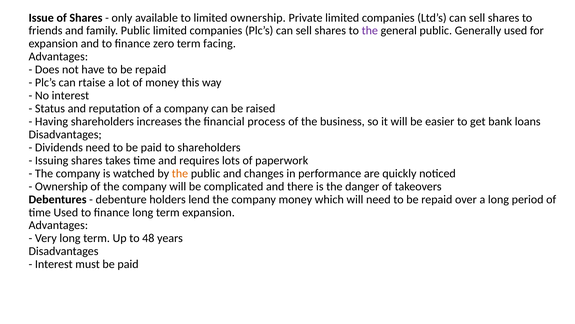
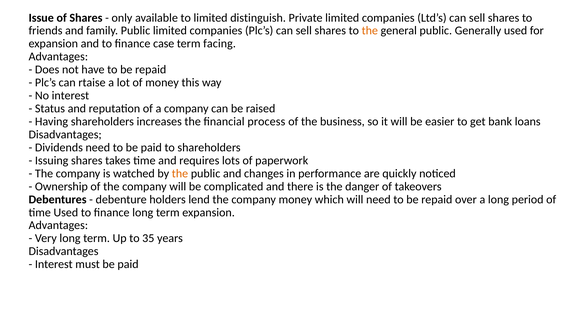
limited ownership: ownership -> distinguish
the at (370, 31) colour: purple -> orange
zero: zero -> case
48: 48 -> 35
